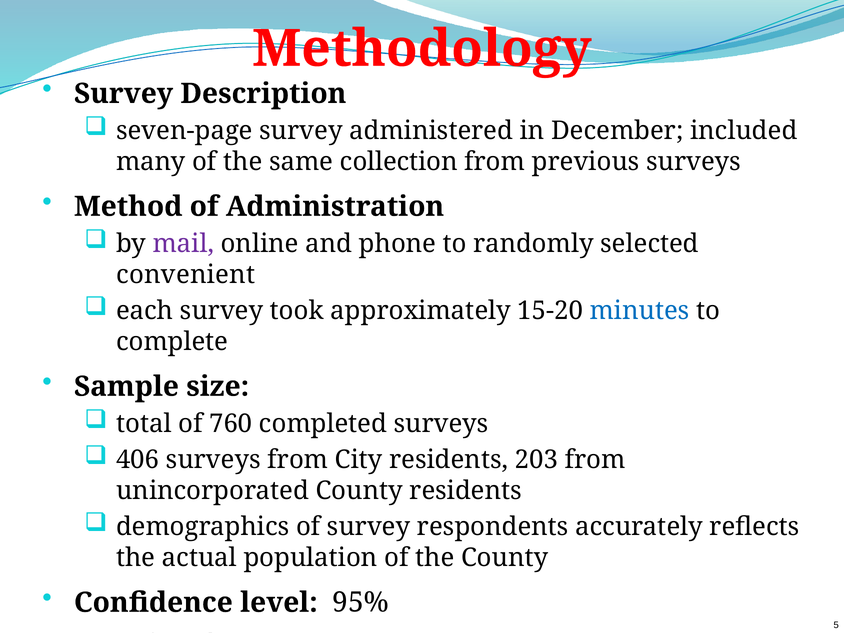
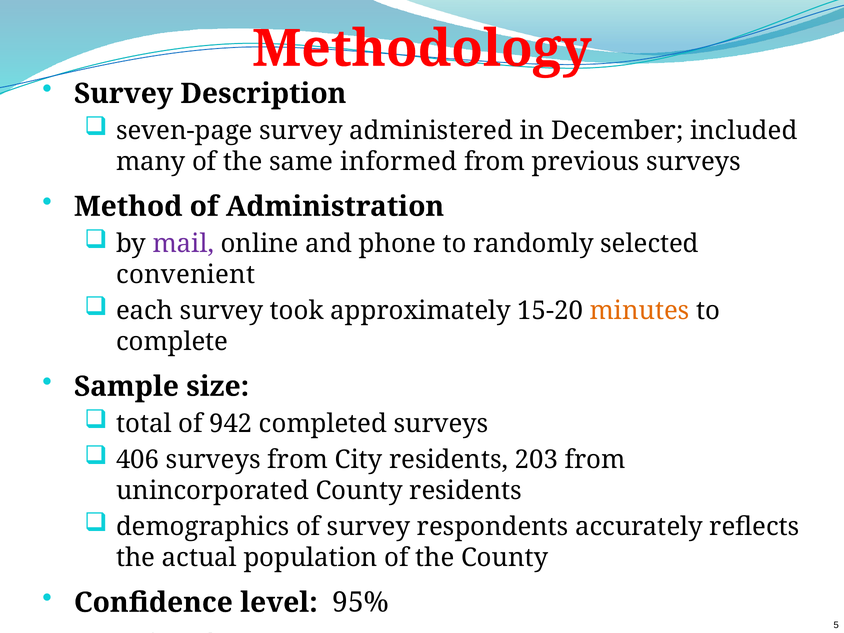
collection: collection -> informed
minutes colour: blue -> orange
760: 760 -> 942
